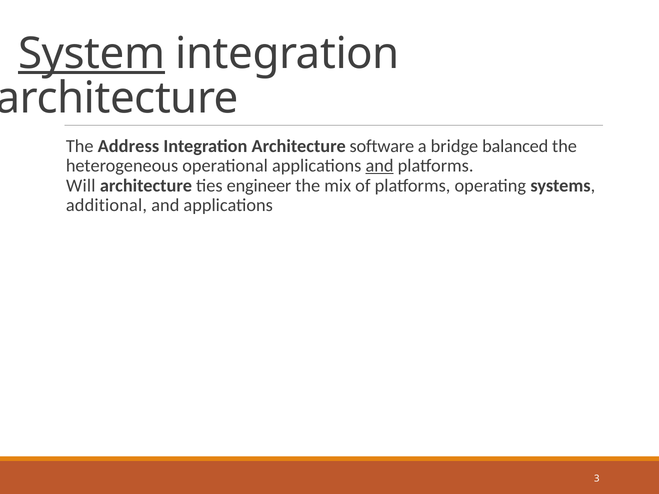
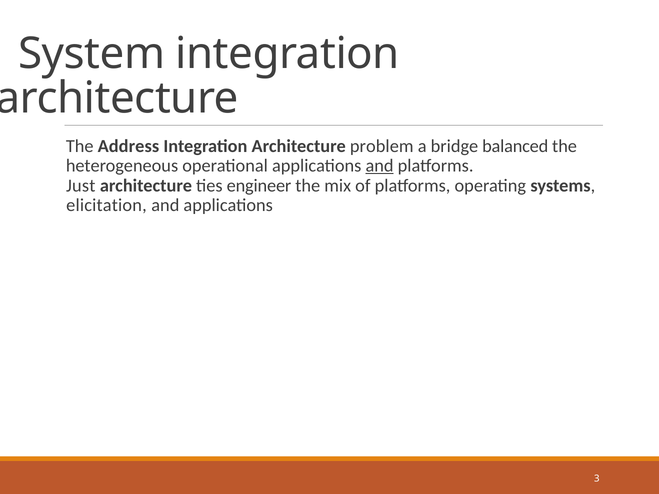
System underline: present -> none
software: software -> problem
Will: Will -> Just
additional: additional -> elicitation
